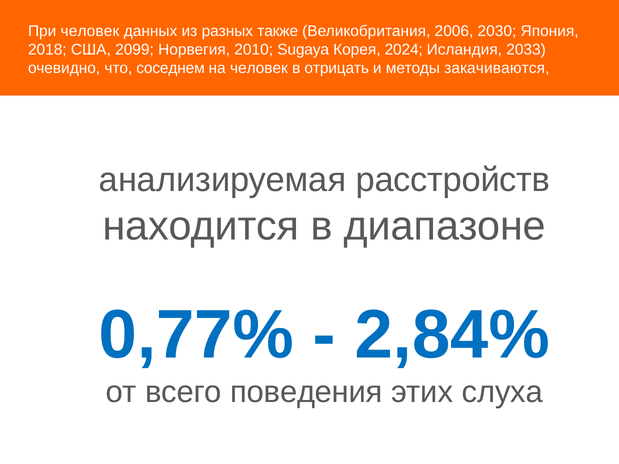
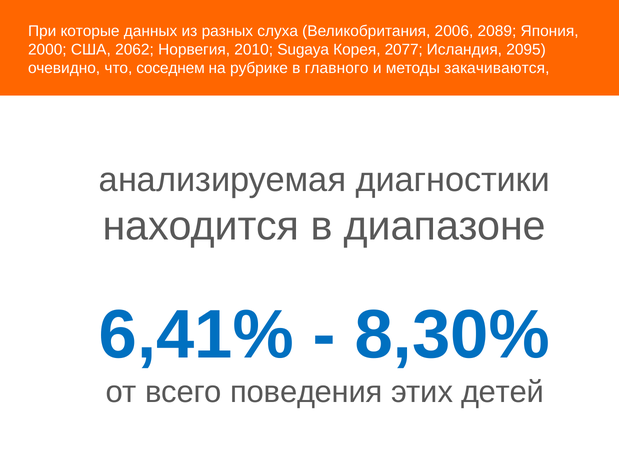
При человек: человек -> которые
также: также -> слуха
2030: 2030 -> 2089
2018: 2018 -> 2000
2099: 2099 -> 2062
2024: 2024 -> 2077
2033: 2033 -> 2095
на человек: человек -> рубрике
отрицать: отрицать -> главного
расстройств: расстройств -> диагностики
0,77%: 0,77% -> 6,41%
2,84%: 2,84% -> 8,30%
слуха: слуха -> детей
